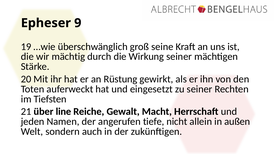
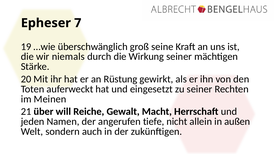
9: 9 -> 7
mächtig: mächtig -> niemals
Tiefsten: Tiefsten -> Meinen
line: line -> will
